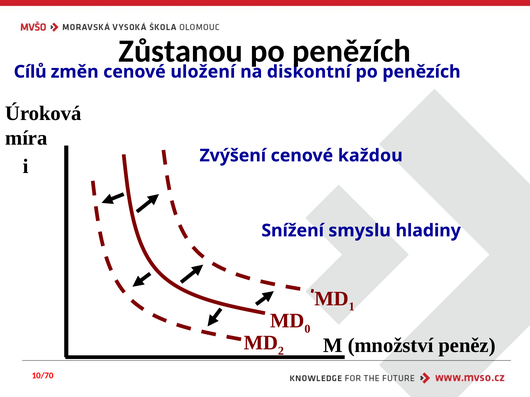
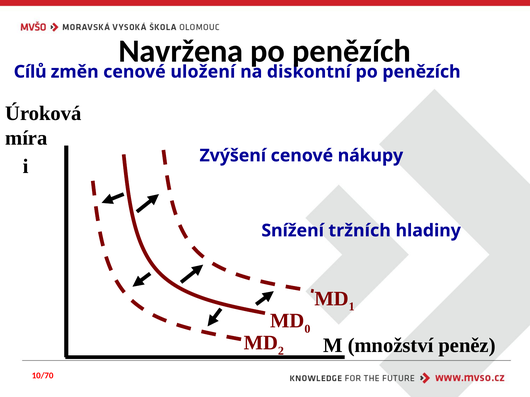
Zůstanou: Zůstanou -> Navržena
každou: každou -> nákupy
smyslu: smyslu -> tržních
